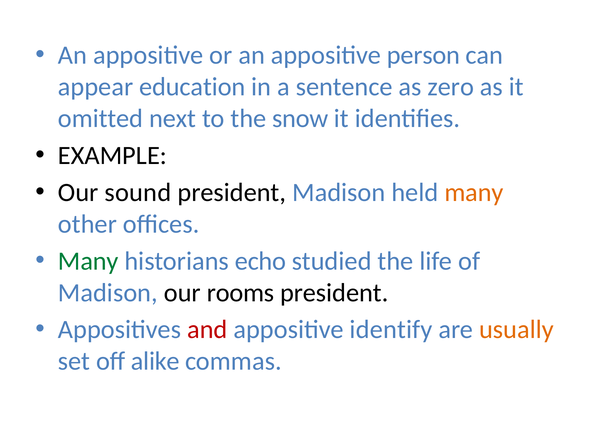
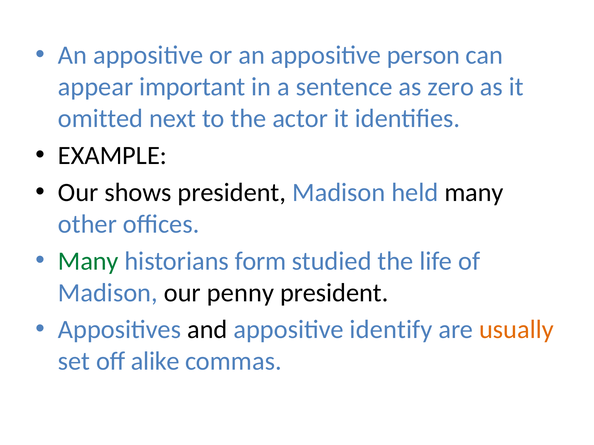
education: education -> important
snow: snow -> actor
sound: sound -> shows
many at (474, 193) colour: orange -> black
echo: echo -> form
rooms: rooms -> penny
and colour: red -> black
